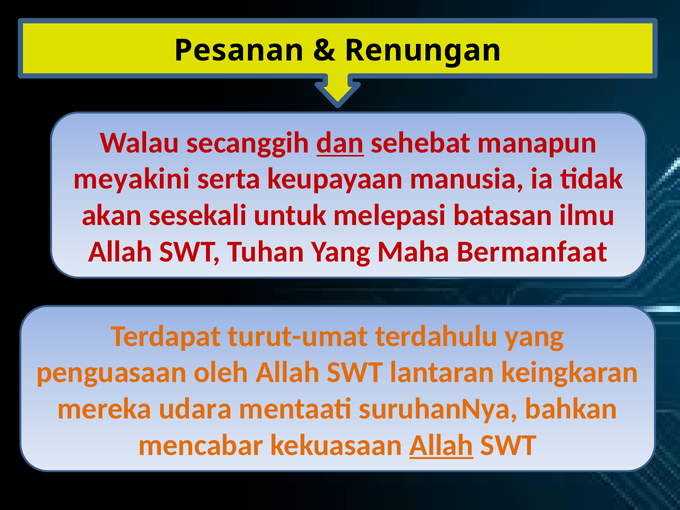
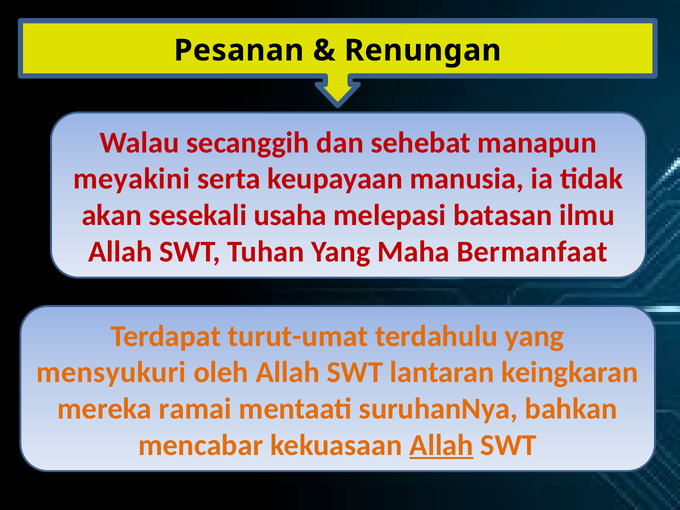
dan underline: present -> none
untuk: untuk -> usaha
penguasaan: penguasaan -> mensyukuri
udara: udara -> ramai
